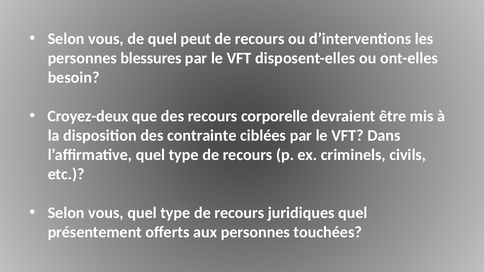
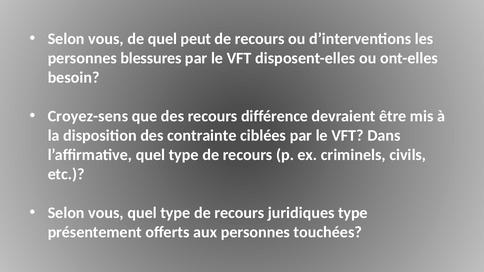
Croyez-deux: Croyez-deux -> Croyez-sens
corporelle: corporelle -> différence
juridiques quel: quel -> type
